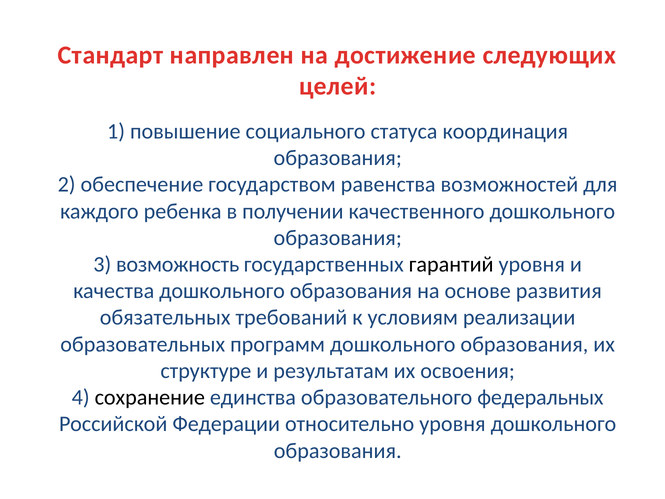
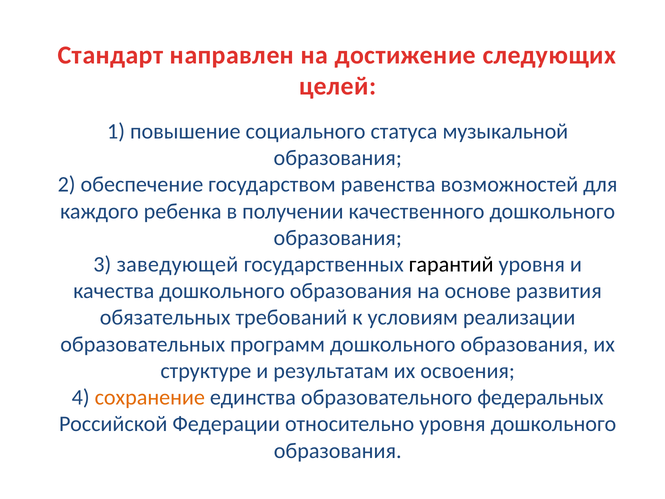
координация: координация -> музыкальной
возможность: возможность -> заведующей
сохранение colour: black -> orange
